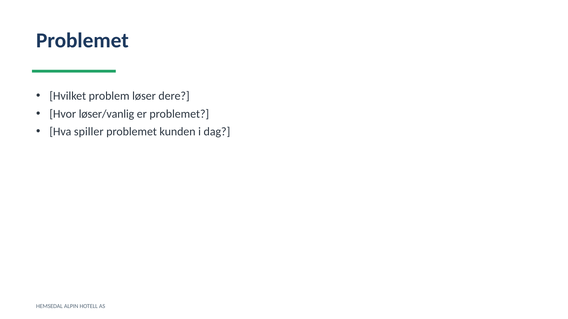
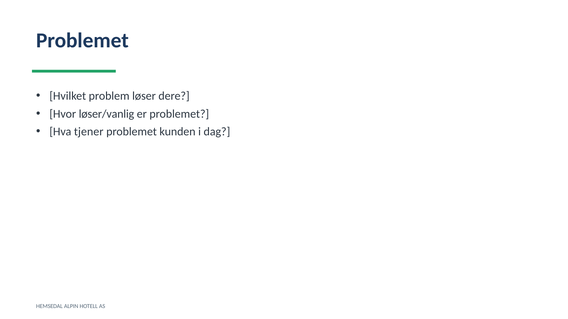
spiller: spiller -> tjener
